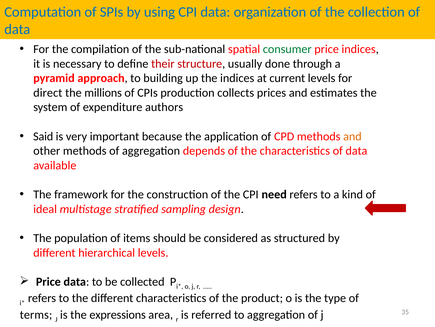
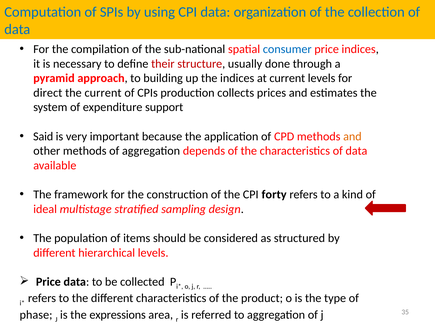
consumer colour: green -> blue
the millions: millions -> current
authors: authors -> support
need: need -> forty
terms: terms -> phase
